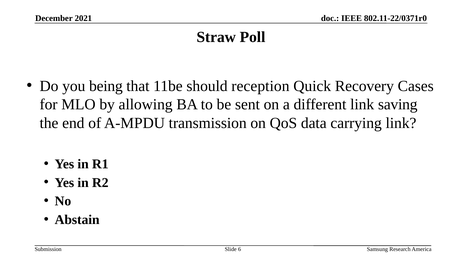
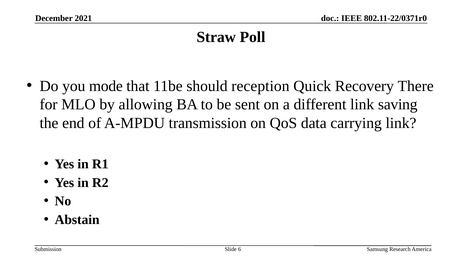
being: being -> mode
Cases: Cases -> There
